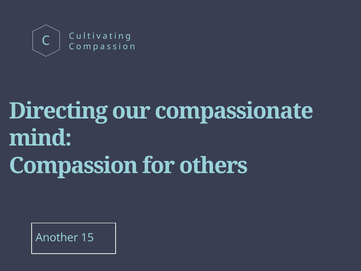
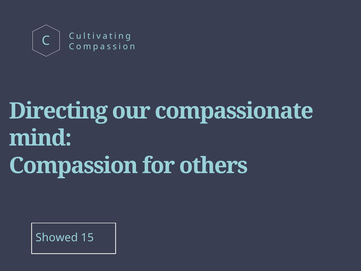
Another: Another -> Showed
